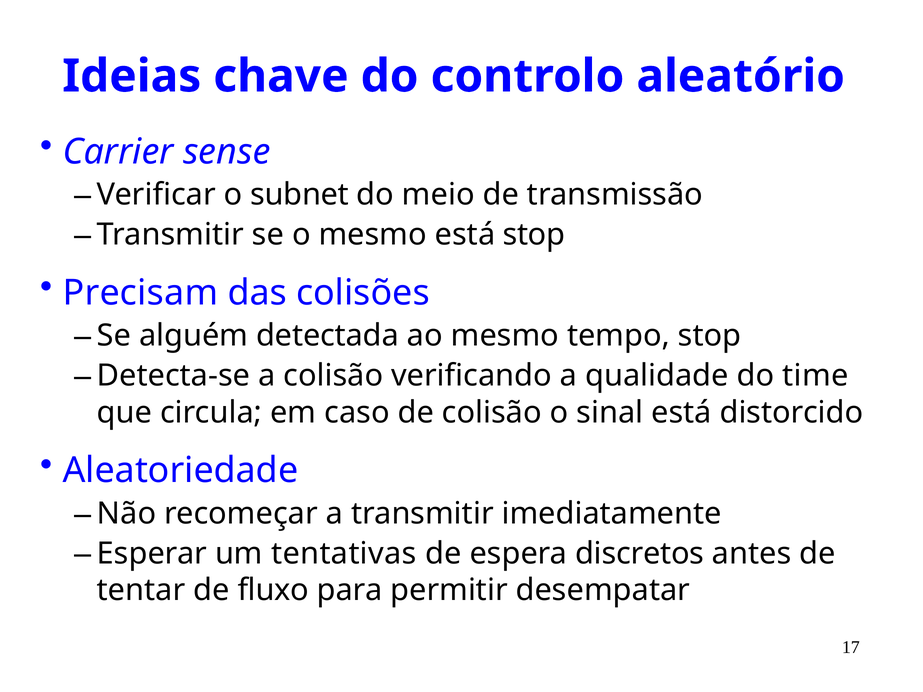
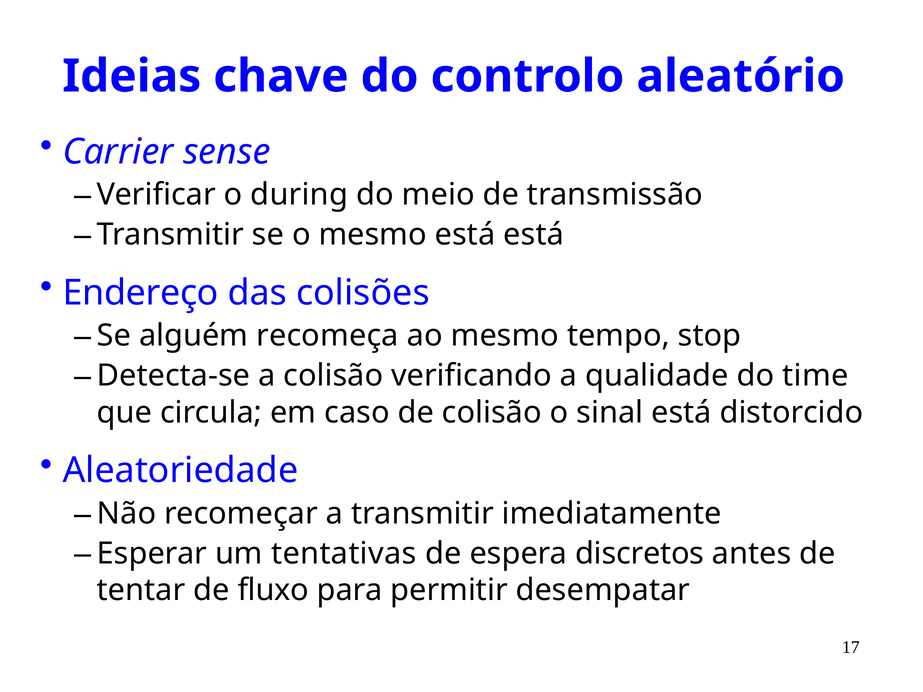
subnet: subnet -> during
está stop: stop -> está
Precisam: Precisam -> Endereço
detectada: detectada -> recomeça
